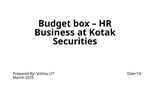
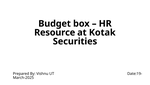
Business: Business -> Resource
